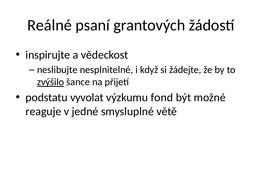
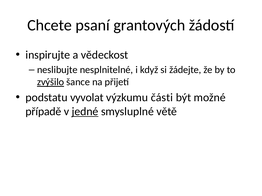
Reálné: Reálné -> Chcete
fond: fond -> části
reaguje: reaguje -> případě
jedné underline: none -> present
